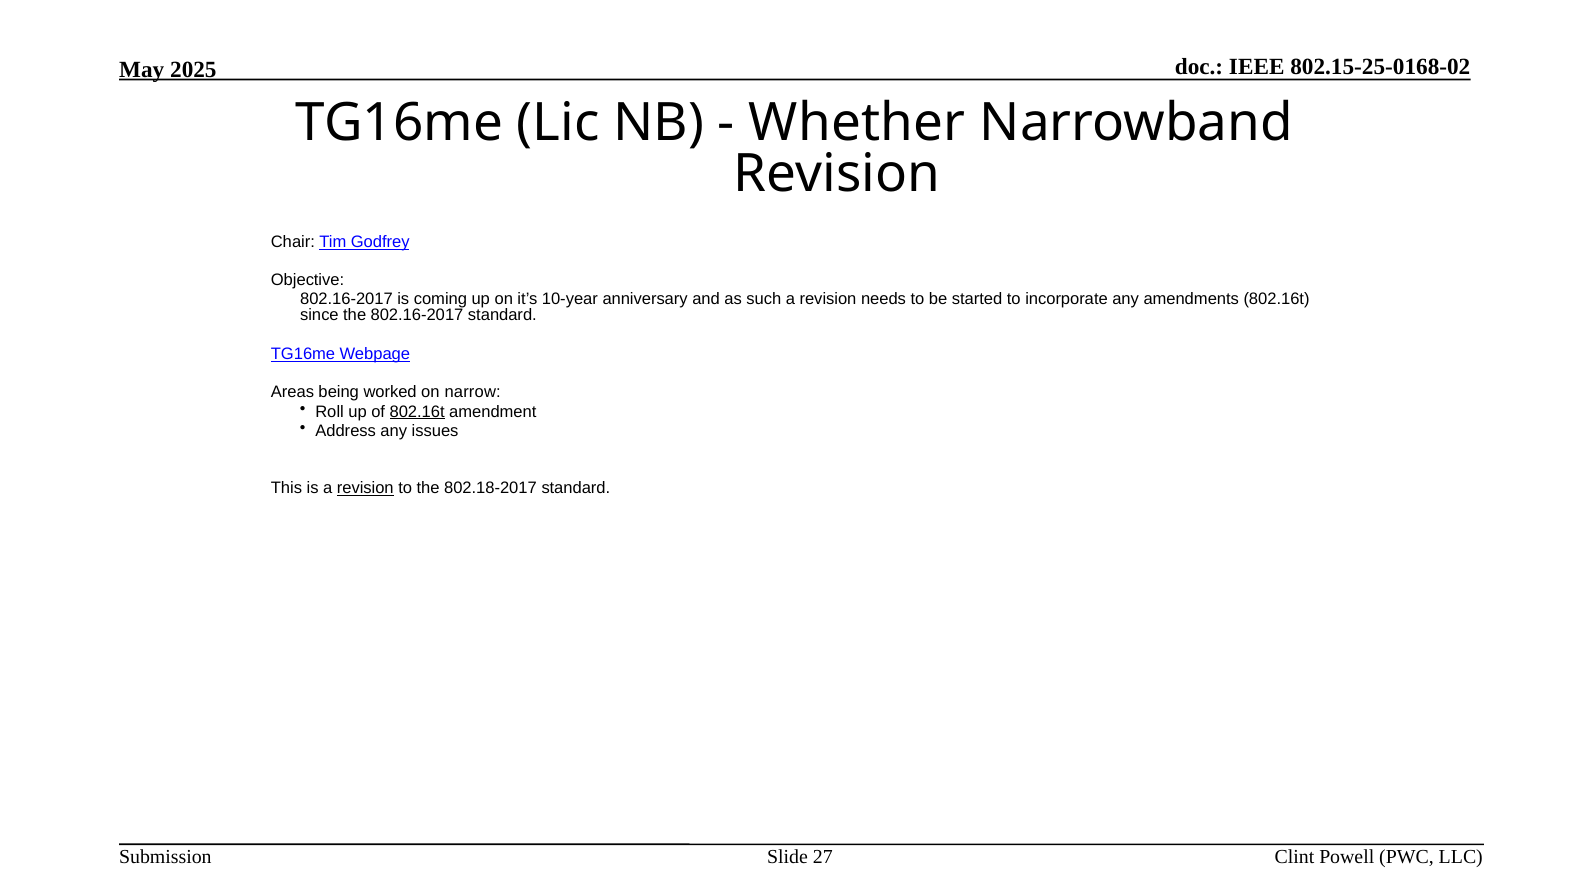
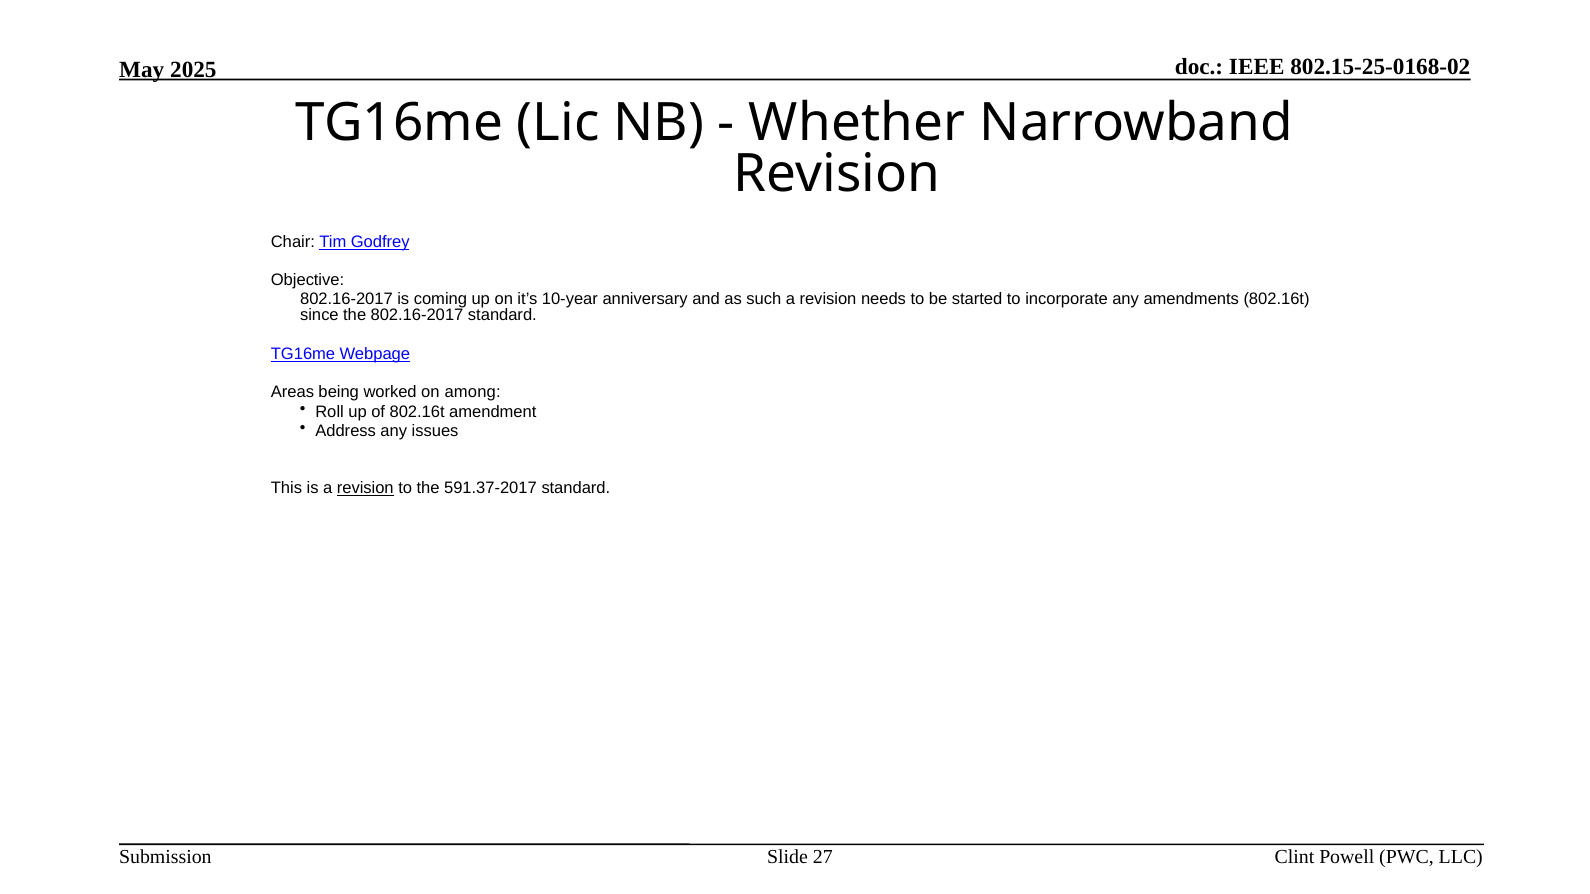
narrow: narrow -> among
802.16t at (417, 412) underline: present -> none
802.18-2017: 802.18-2017 -> 591.37-2017
